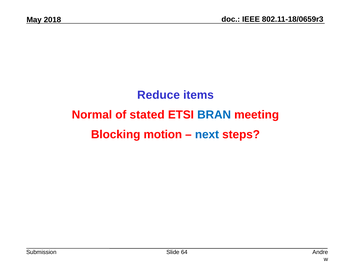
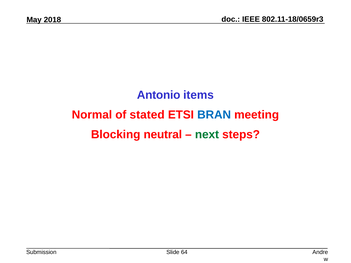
Reduce: Reduce -> Antonio
motion: motion -> neutral
next colour: blue -> green
